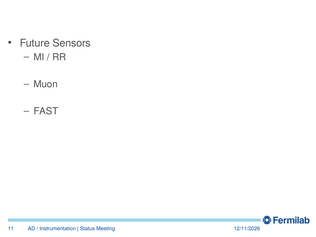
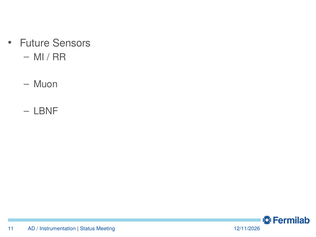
FAST: FAST -> LBNF
